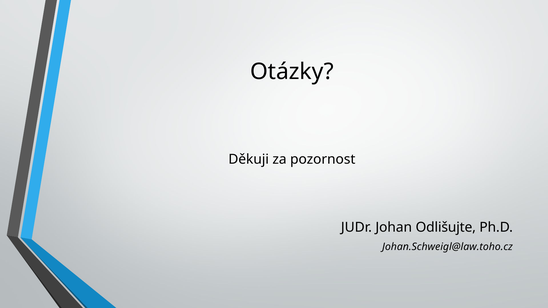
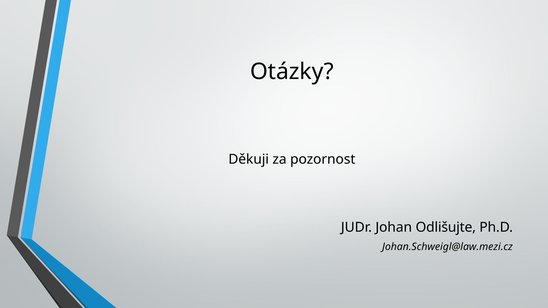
Johan.Schweigl@law.toho.cz: Johan.Schweigl@law.toho.cz -> Johan.Schweigl@law.mezi.cz
